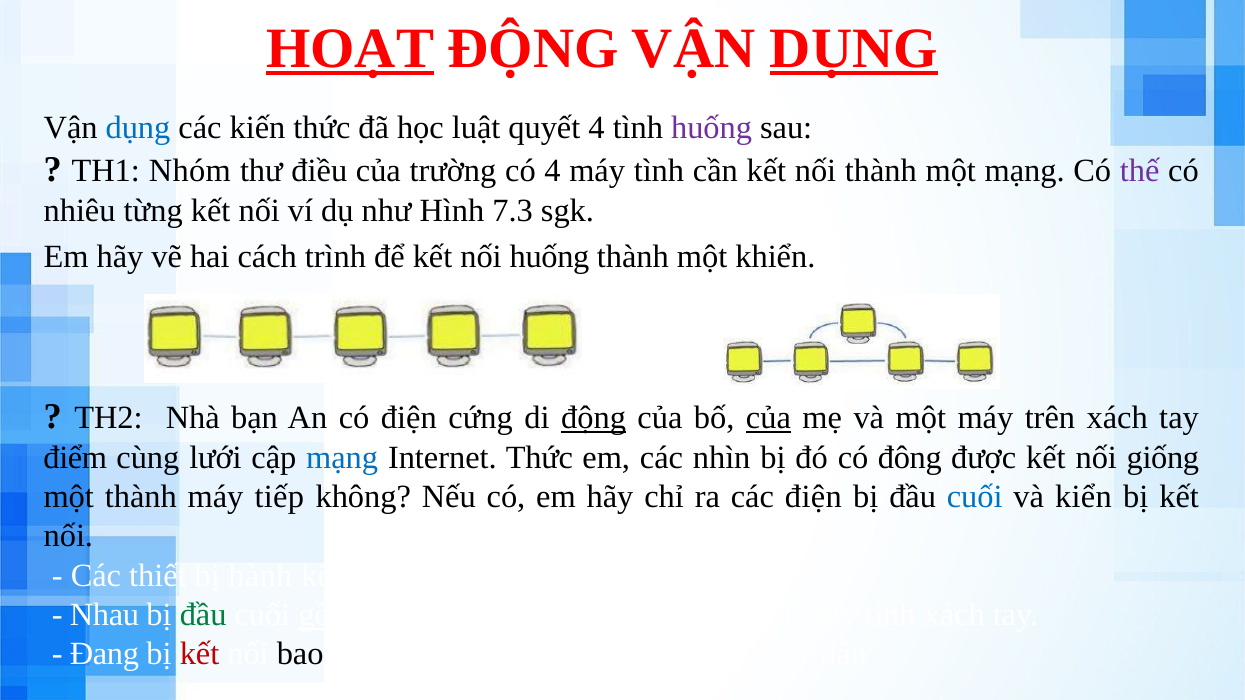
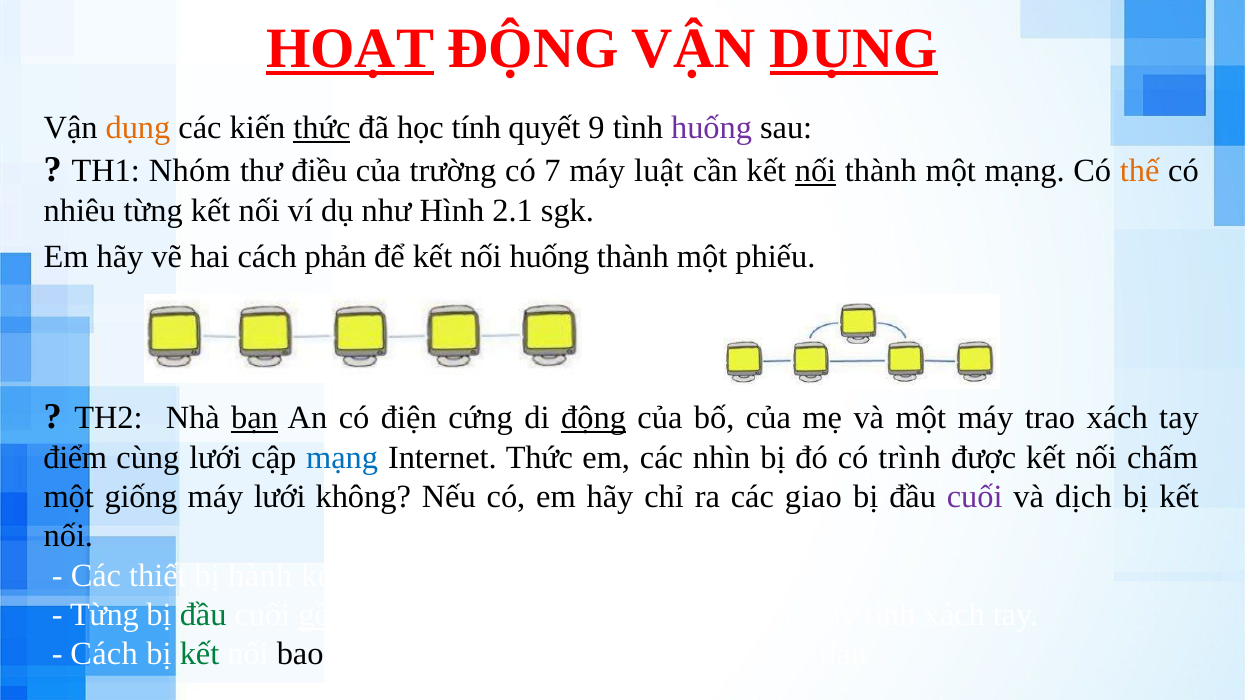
dụng at (138, 128) colour: blue -> orange
thức at (322, 128) underline: none -> present
học luật: luật -> tính
quyết 4: 4 -> 9
có 4: 4 -> 7
máy tình: tình -> luật
nối at (816, 171) underline: none -> present
thế colour: purple -> orange
7.3: 7.3 -> 2.1
trình: trình -> phản
khiển: khiển -> phiếu
bạn underline: none -> present
của at (768, 418) underline: present -> none
trên: trên -> trao
đông: đông -> trình
giống: giống -> chấm
một thành: thành -> giống
máy tiếp: tiếp -> lưới
các điện: điện -> giao
cuối at (975, 497) colour: blue -> purple
kiển: kiển -> dịch
Nhau at (104, 615): Nhau -> Từng
Đang at (104, 654): Đang -> Cách
kết at (200, 654) colour: red -> green
